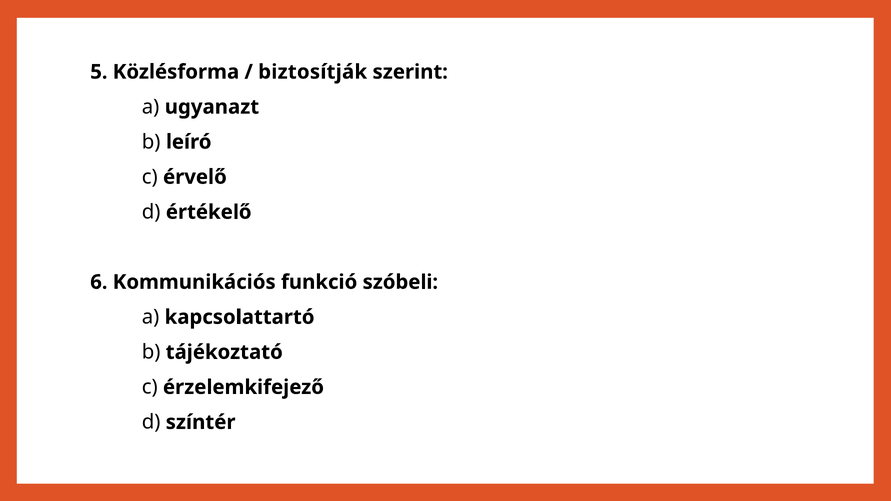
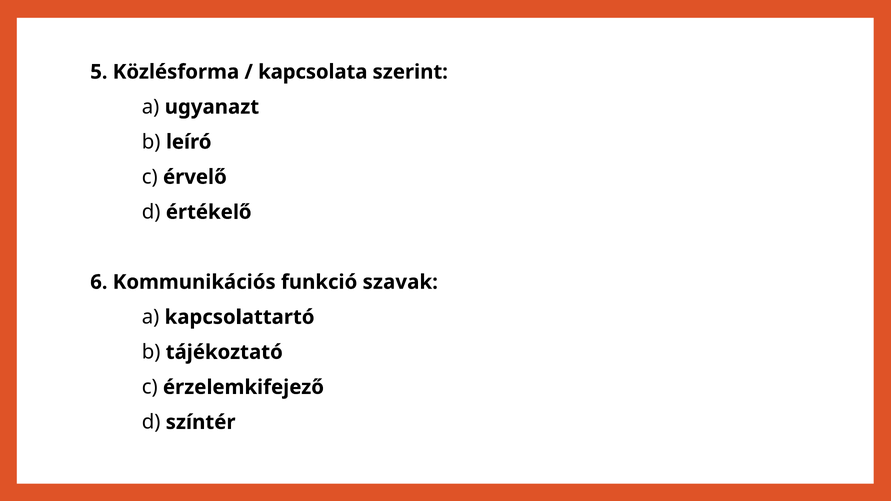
biztosítják: biztosítják -> kapcsolata
szóbeli: szóbeli -> szavak
